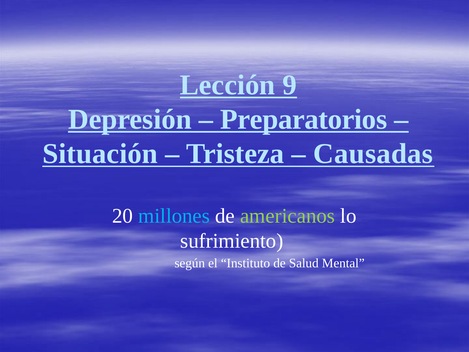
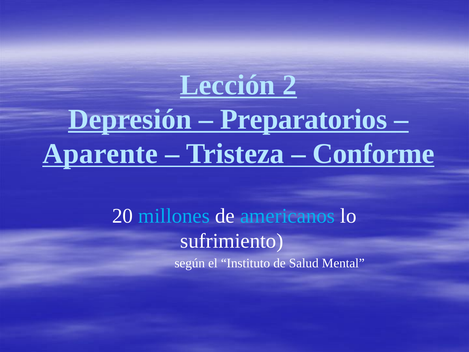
9: 9 -> 2
Situación: Situación -> Aparente
Causadas: Causadas -> Conforme
americanos colour: light green -> light blue
